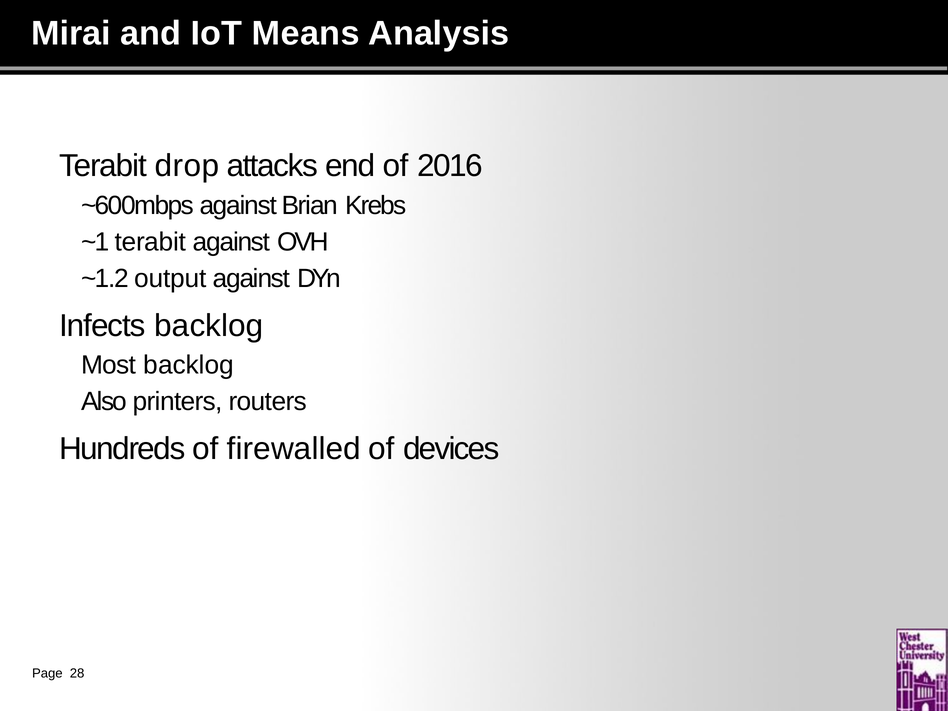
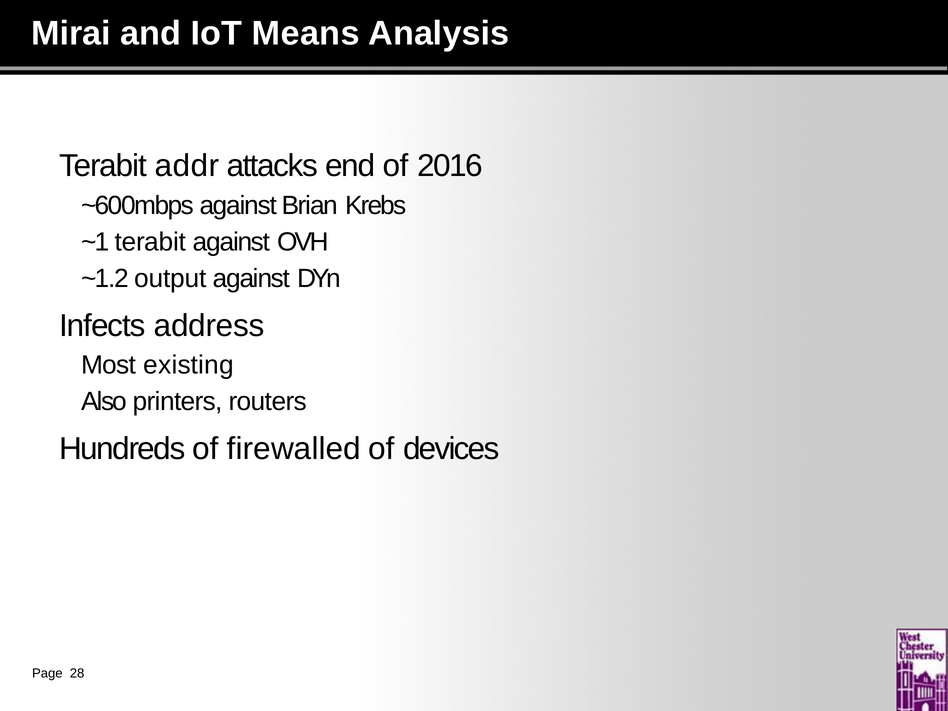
drop: drop -> addr
Infects backlog: backlog -> address
Most backlog: backlog -> existing
